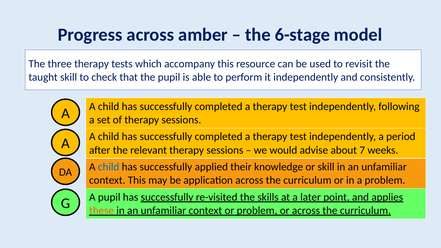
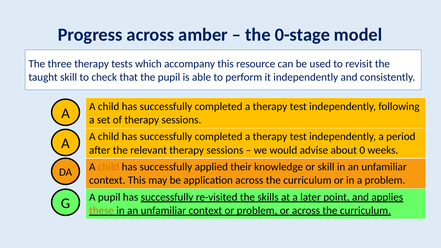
6-stage: 6-stage -> 0-stage
7: 7 -> 0
child at (109, 167) colour: blue -> orange
